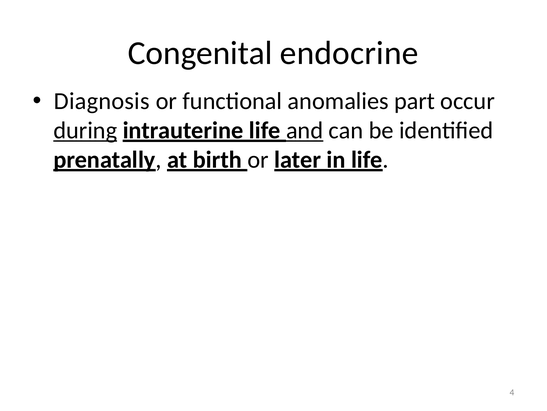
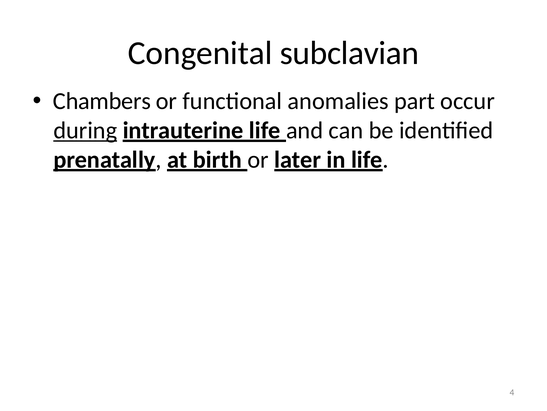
endocrine: endocrine -> subclavian
Diagnosis: Diagnosis -> Chambers
and underline: present -> none
